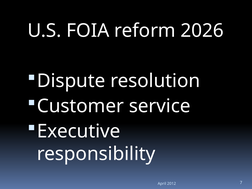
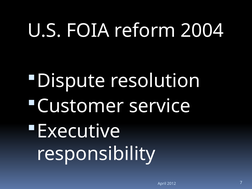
2026: 2026 -> 2004
